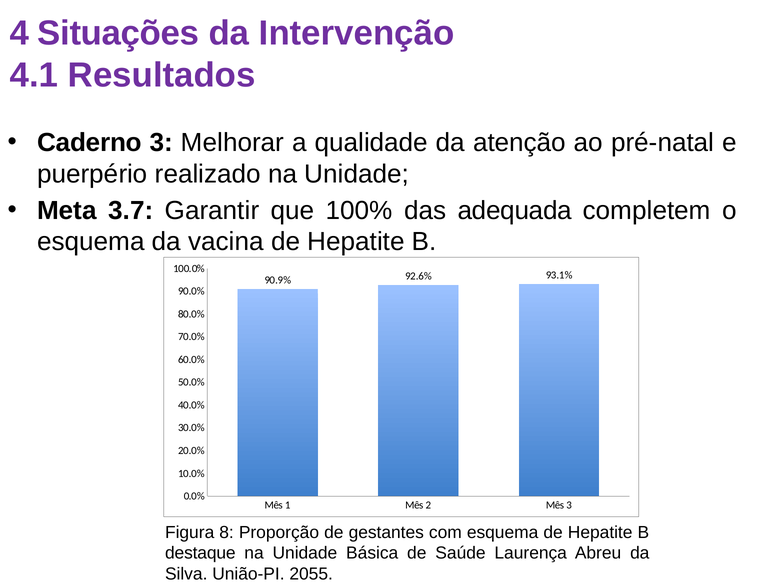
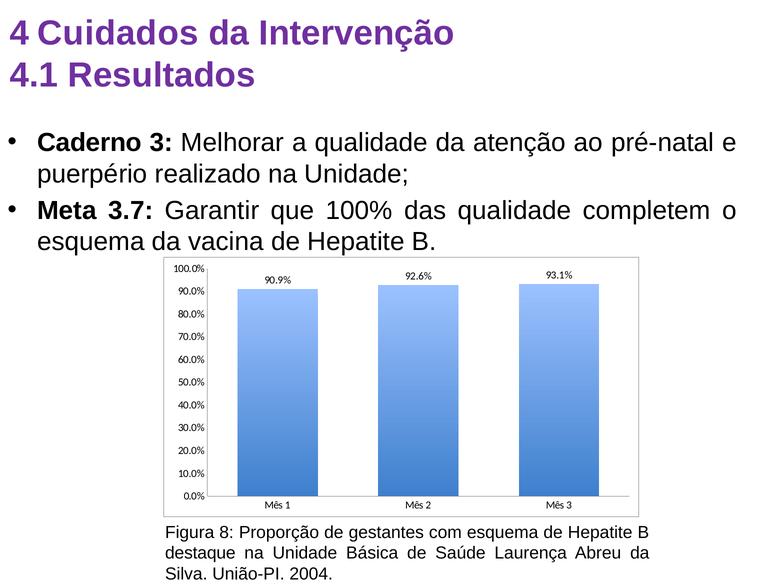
Situações: Situações -> Cuidados
das adequada: adequada -> qualidade
2055: 2055 -> 2004
